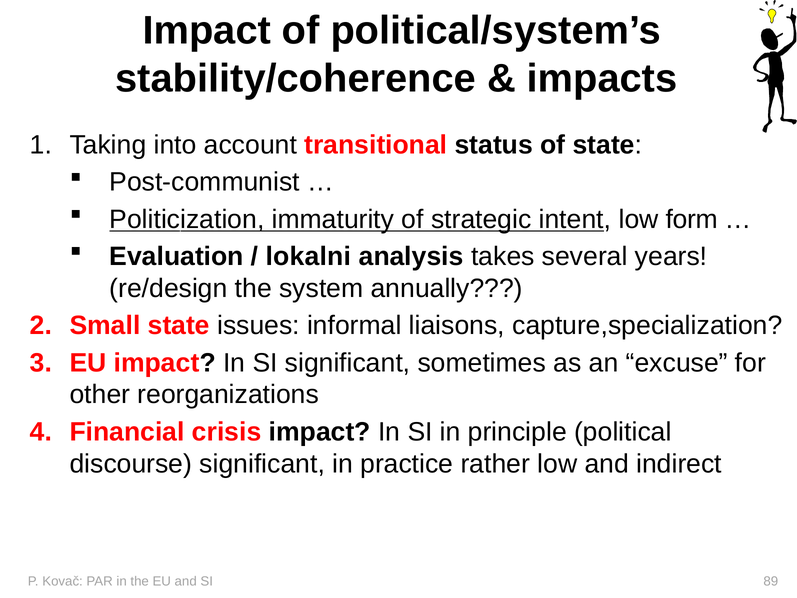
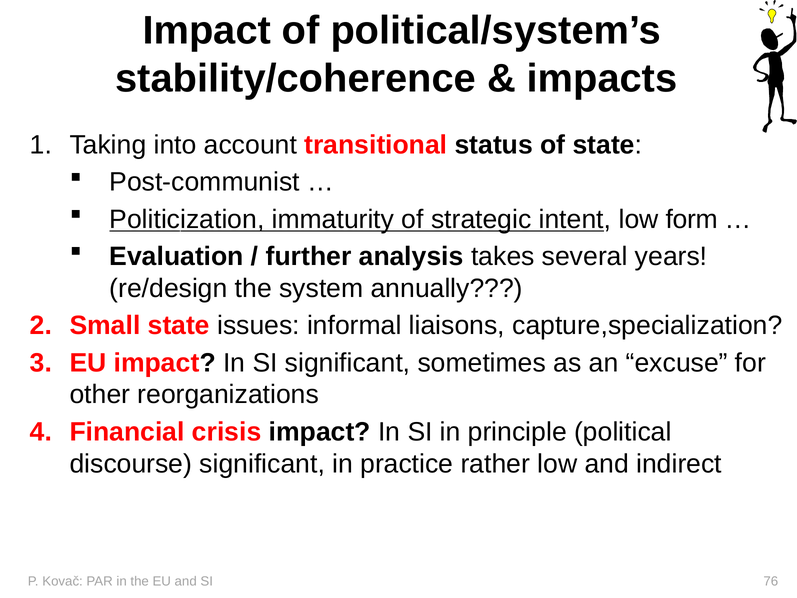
lokalni: lokalni -> further
89: 89 -> 76
